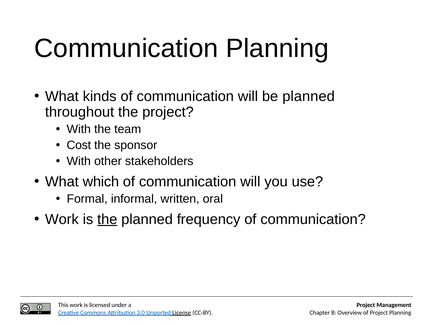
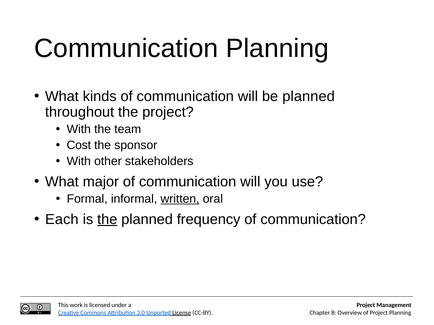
which: which -> major
written underline: none -> present
Work at (62, 220): Work -> Each
